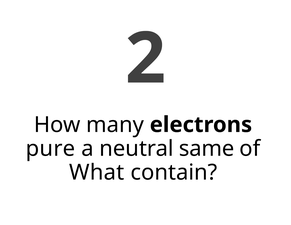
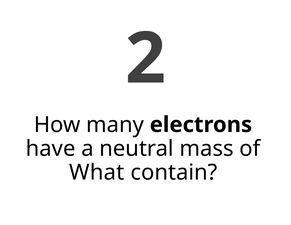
pure: pure -> have
same: same -> mass
